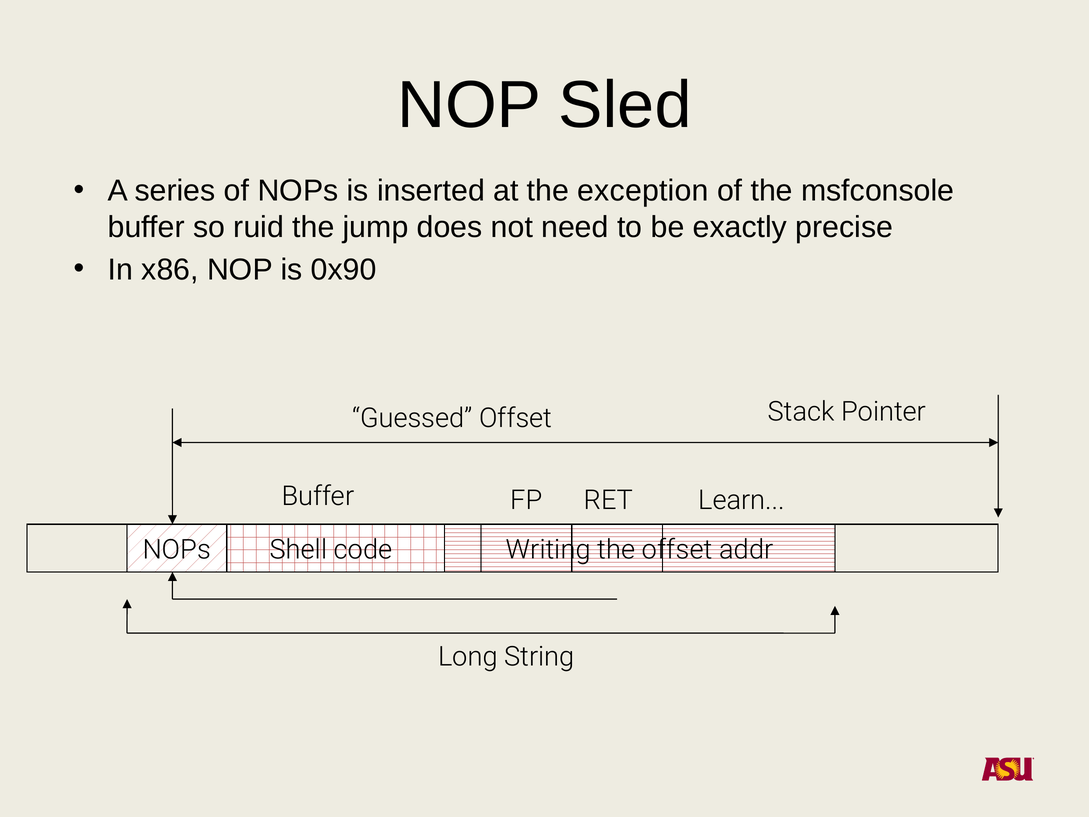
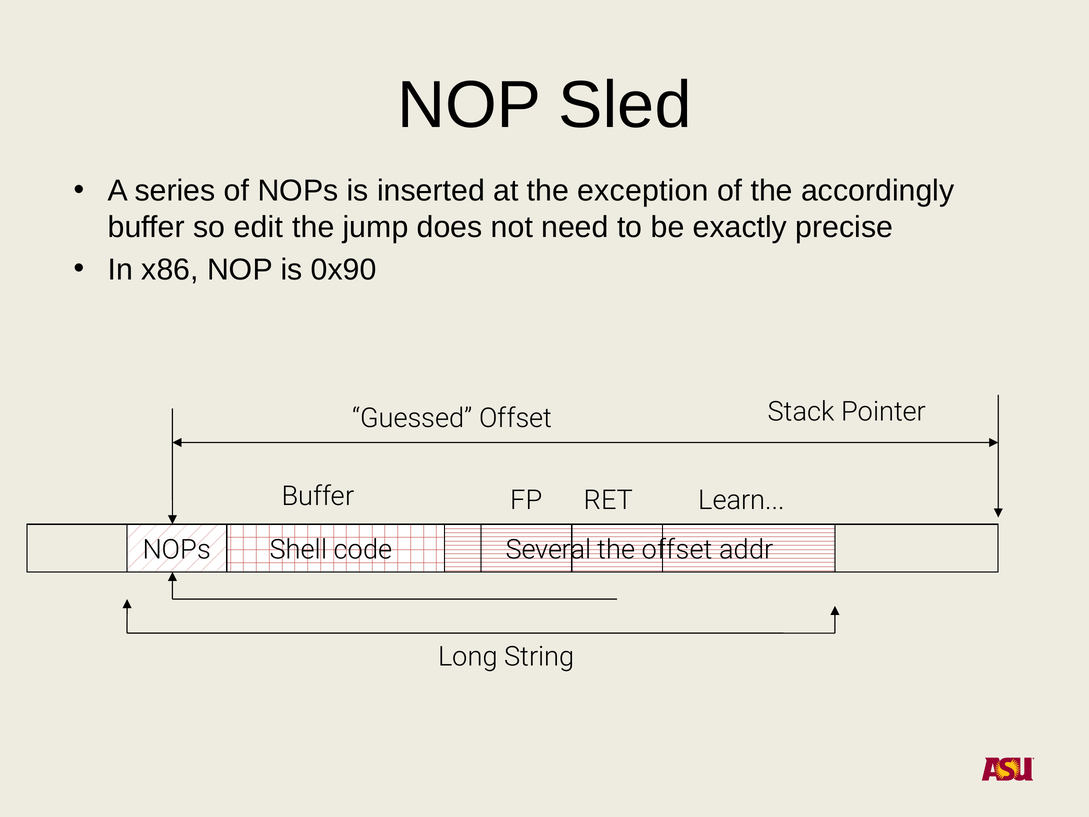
msfconsole: msfconsole -> accordingly
ruid: ruid -> edit
Writing: Writing -> Several
